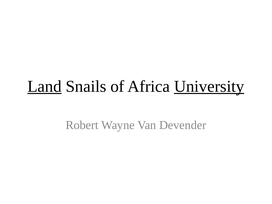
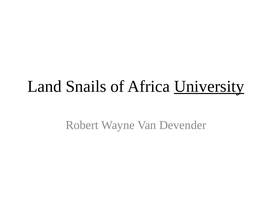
Land underline: present -> none
